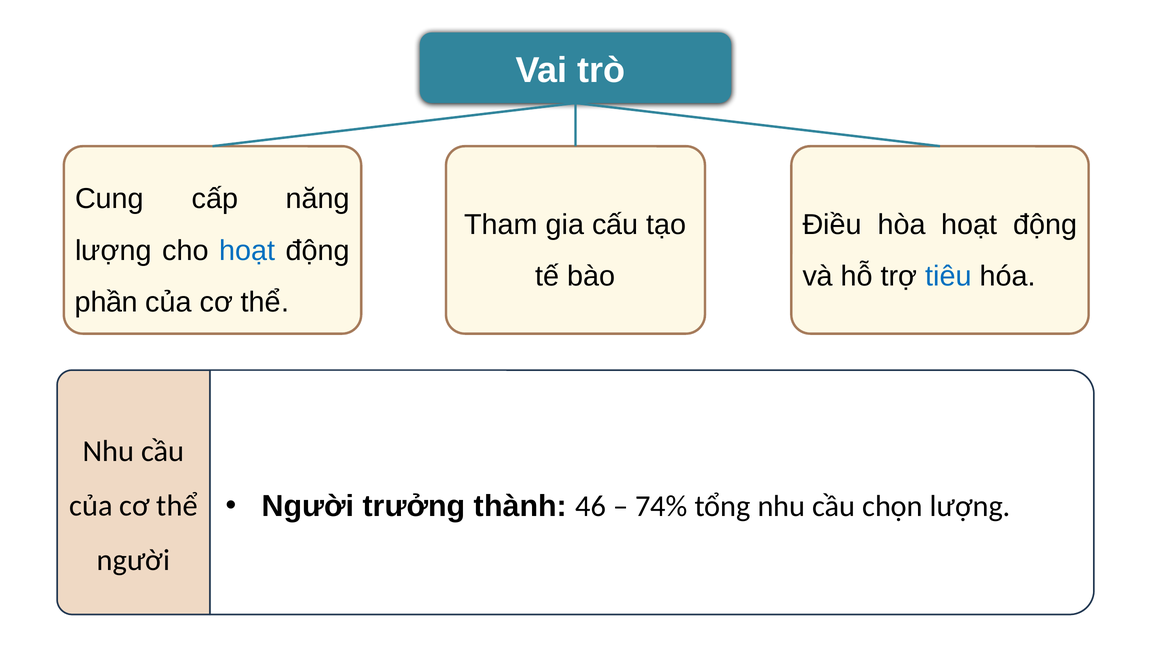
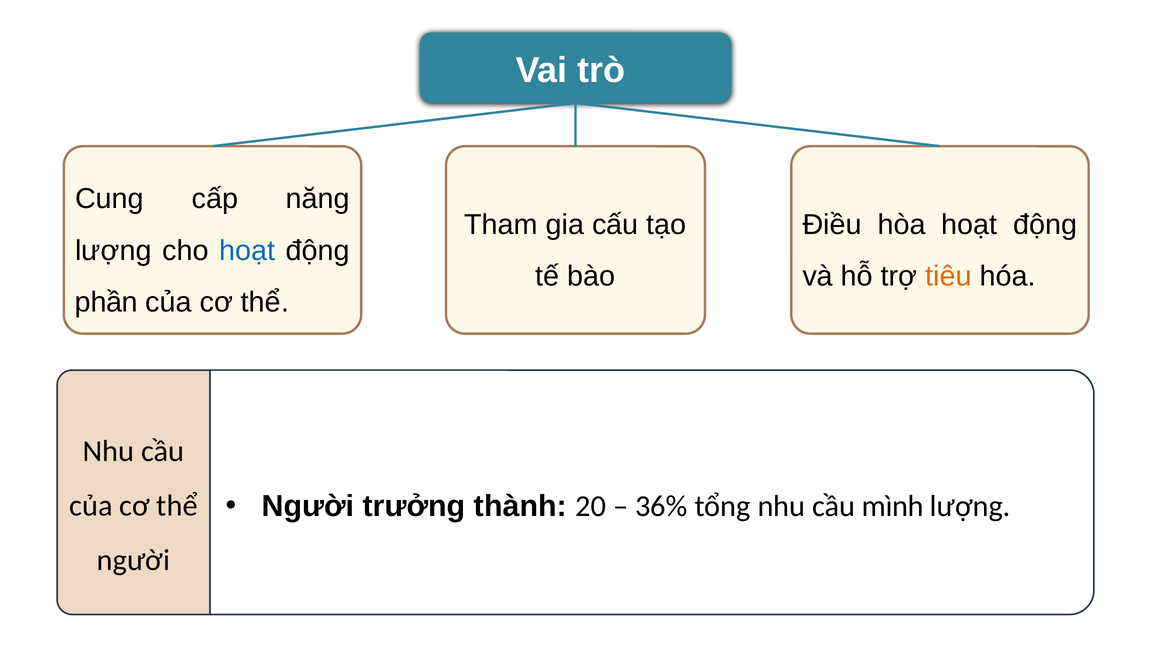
tiêu colour: blue -> orange
46: 46 -> 20
74%: 74% -> 36%
chọn: chọn -> mình
